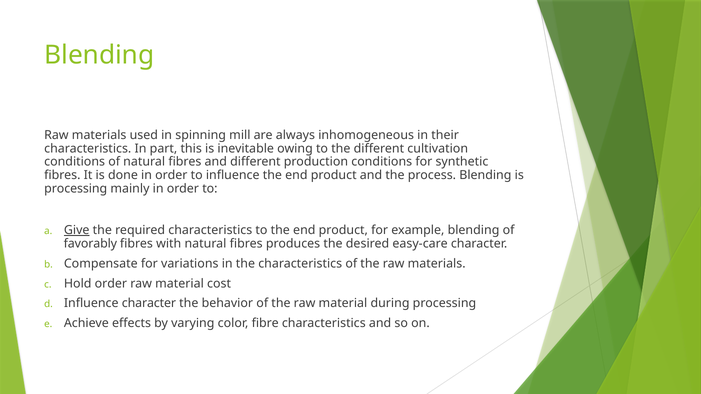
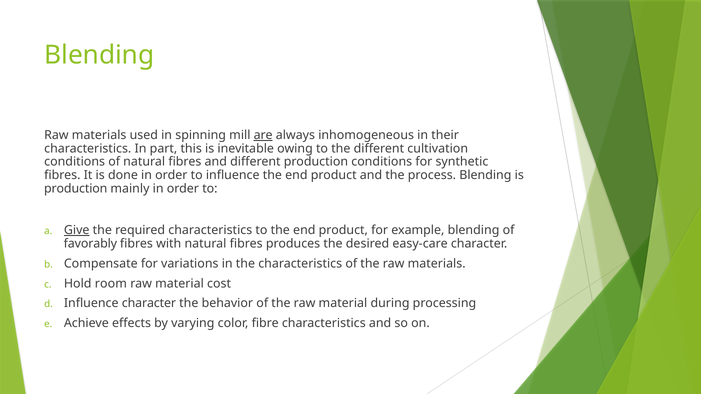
are underline: none -> present
processing at (76, 189): processing -> production
Hold order: order -> room
